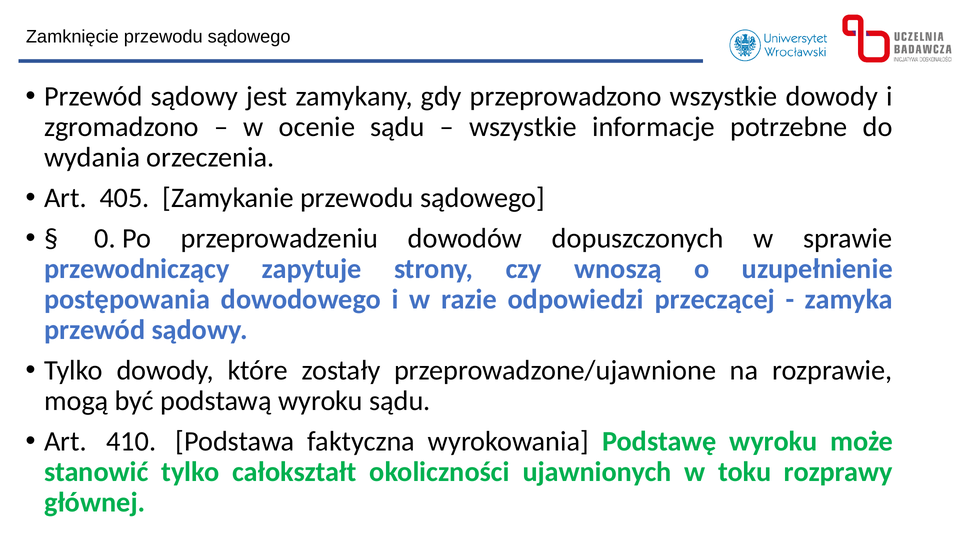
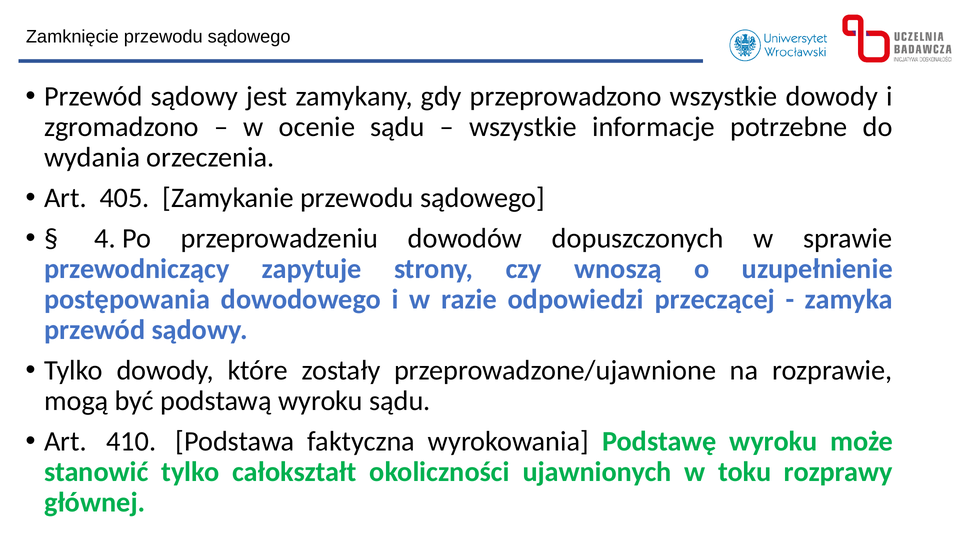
0: 0 -> 4
